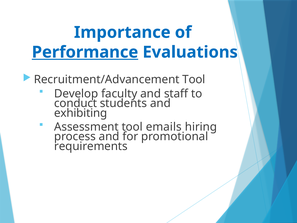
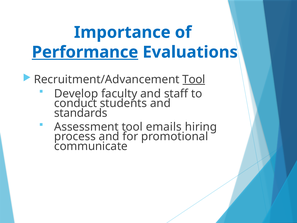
Tool at (194, 79) underline: none -> present
exhibiting: exhibiting -> standards
requirements: requirements -> communicate
